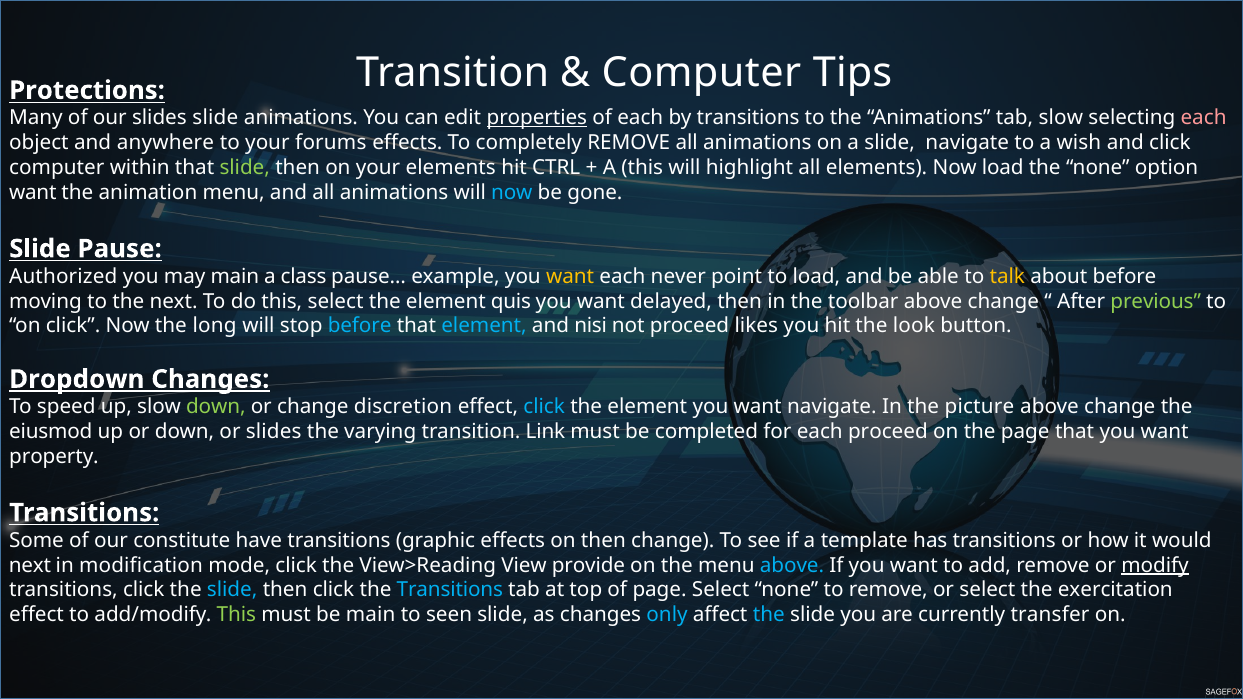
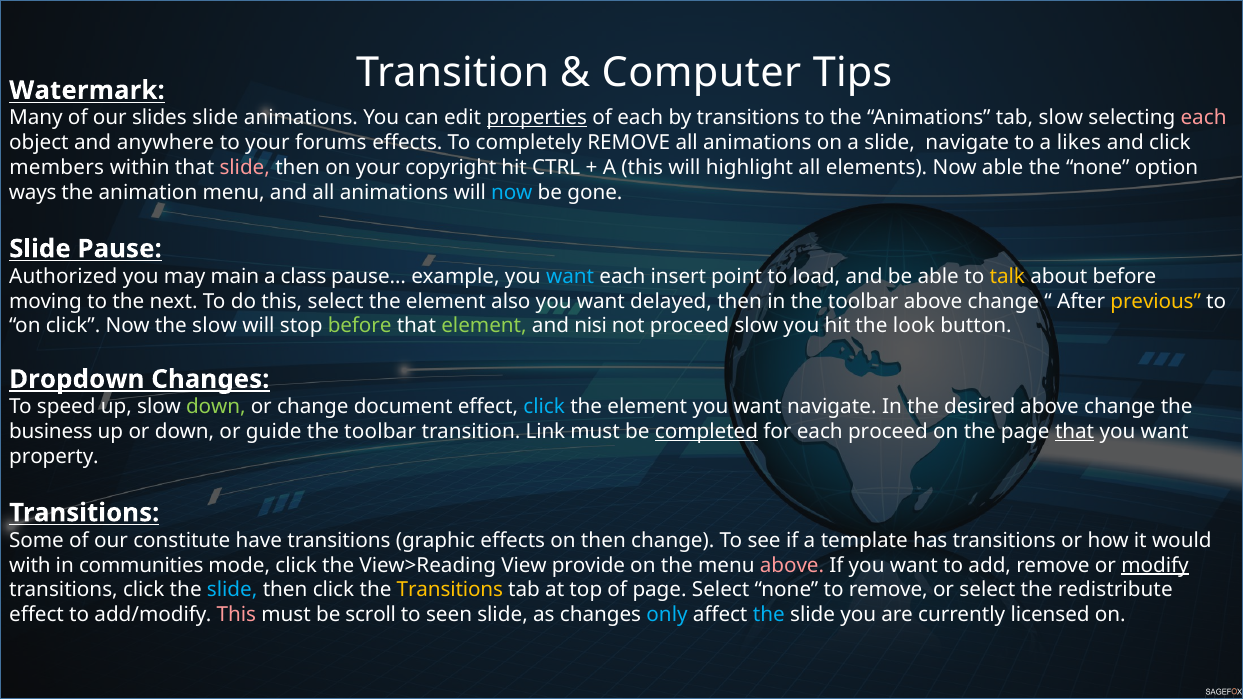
Protections: Protections -> Watermark
wish: wish -> likes
computer at (57, 168): computer -> members
slide at (245, 168) colour: light green -> pink
your elements: elements -> copyright
Now load: load -> able
want at (33, 193): want -> ways
want at (570, 276) colour: yellow -> light blue
never: never -> insert
quis: quis -> also
previous colour: light green -> yellow
the long: long -> slow
before at (360, 326) colour: light blue -> light green
element at (484, 326) colour: light blue -> light green
proceed likes: likes -> slow
discretion: discretion -> document
picture: picture -> desired
eiusmod: eiusmod -> business
or slides: slides -> guide
varying at (380, 432): varying -> toolbar
completed underline: none -> present
that at (1075, 432) underline: none -> present
next at (30, 565): next -> with
modification: modification -> communities
above at (792, 565) colour: light blue -> pink
Transitions at (450, 590) colour: light blue -> yellow
exercitation: exercitation -> redistribute
This at (236, 615) colour: light green -> pink
be main: main -> scroll
transfer: transfer -> licensed
